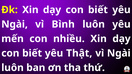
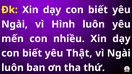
Bình: Bình -> Hình
